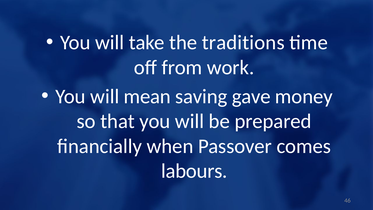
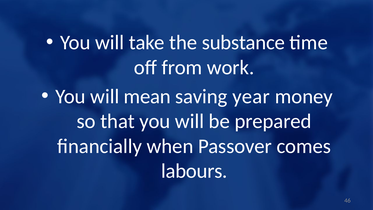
traditions: traditions -> substance
gave: gave -> year
